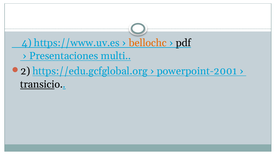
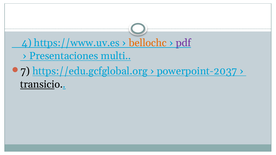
pdf colour: black -> purple
2: 2 -> 7
powerpoint-2001: powerpoint-2001 -> powerpoint-2037
